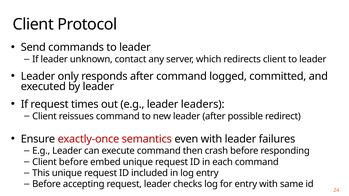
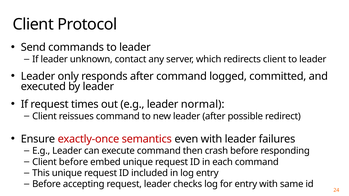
leaders: leaders -> normal
